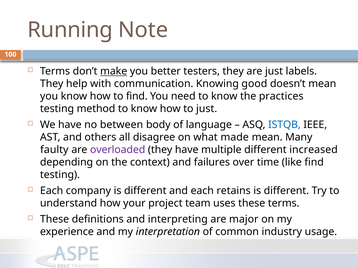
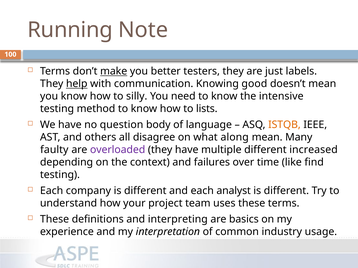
help underline: none -> present
to find: find -> silly
practices: practices -> intensive
to just: just -> lists
between: between -> question
ISTQB colour: blue -> orange
made: made -> along
retains: retains -> analyst
major: major -> basics
